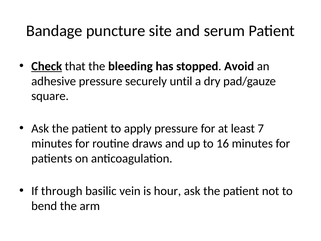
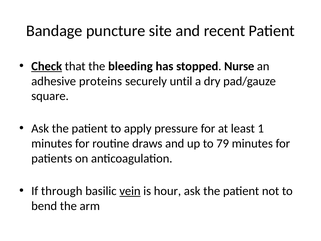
serum: serum -> recent
Avoid: Avoid -> Nurse
adhesive pressure: pressure -> proteins
7: 7 -> 1
16: 16 -> 79
vein underline: none -> present
